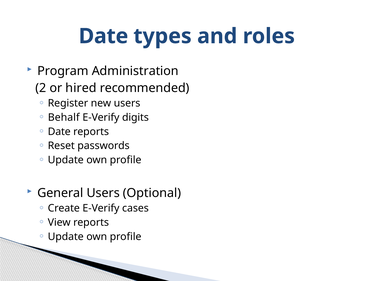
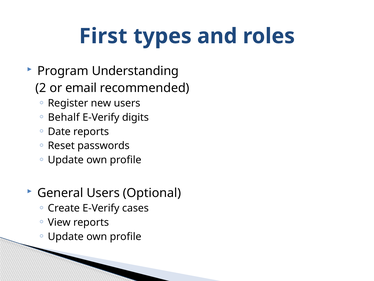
Date at (103, 36): Date -> First
Administration: Administration -> Understanding
hired: hired -> email
